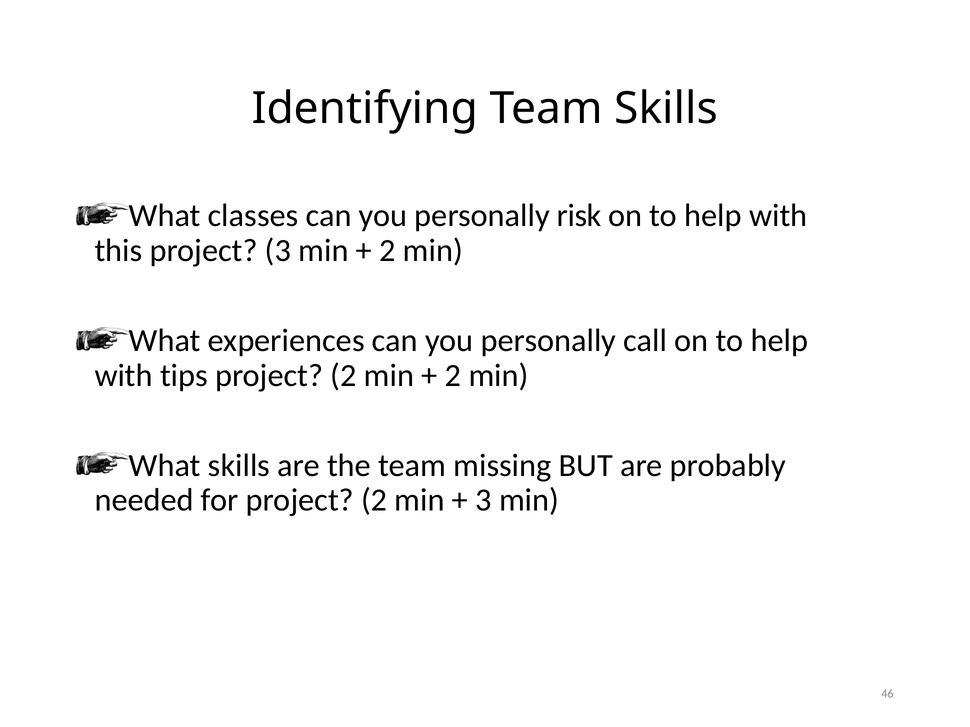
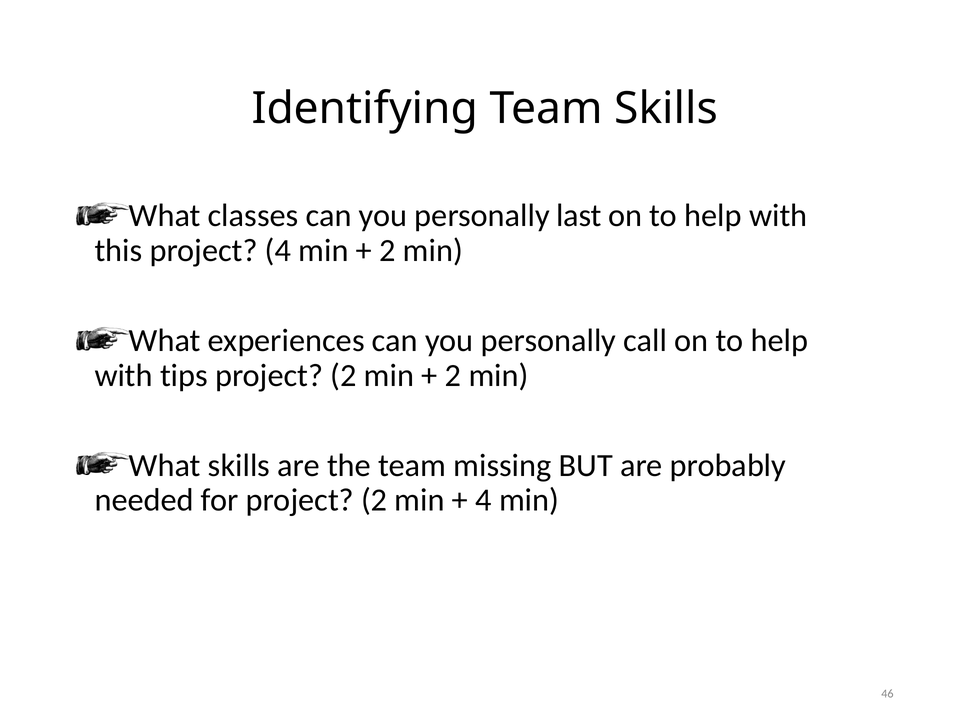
risk: risk -> last
project 3: 3 -> 4
3 at (484, 501): 3 -> 4
